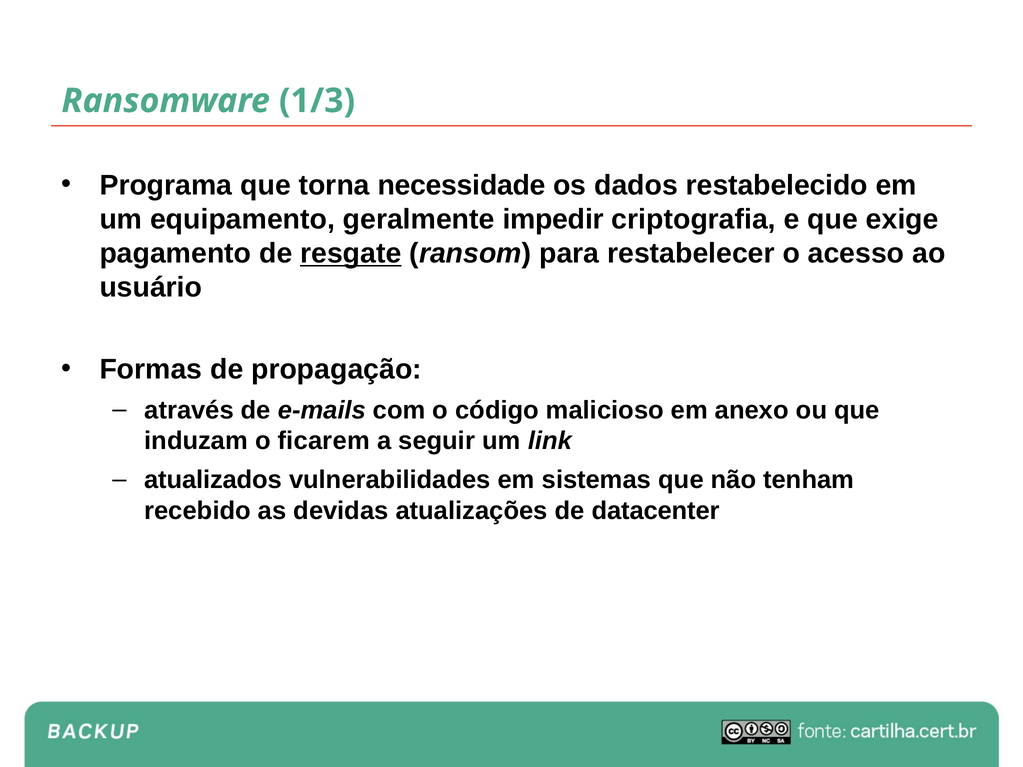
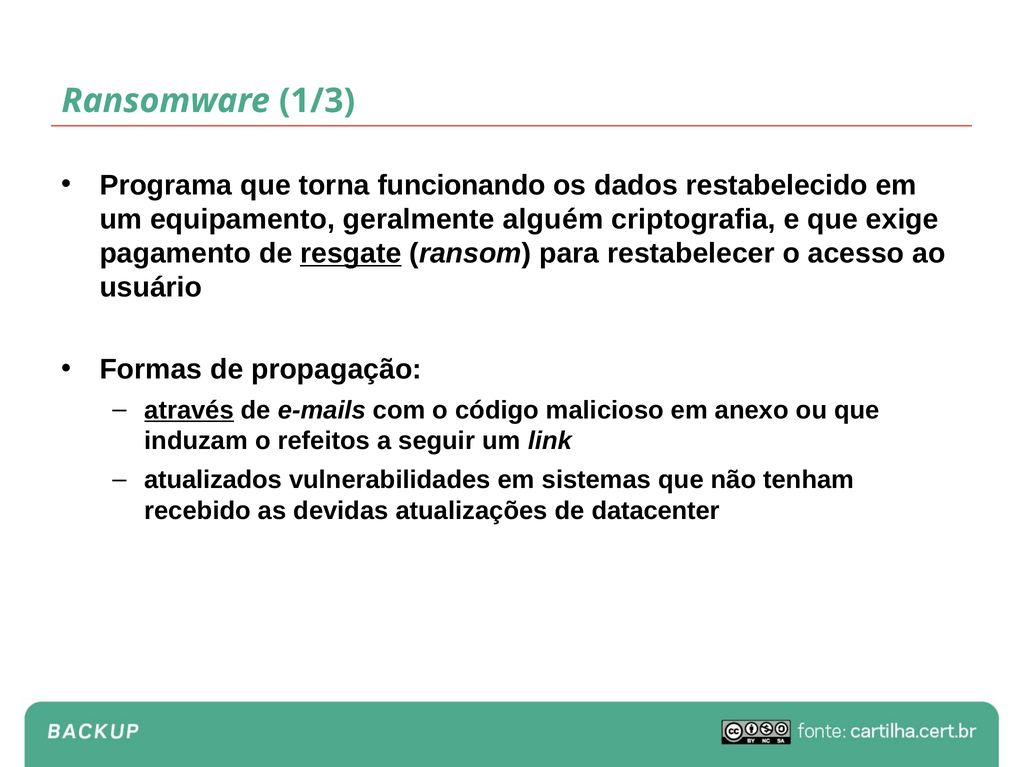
necessidade: necessidade -> funcionando
impedir: impedir -> alguém
através underline: none -> present
ficarem: ficarem -> refeitos
